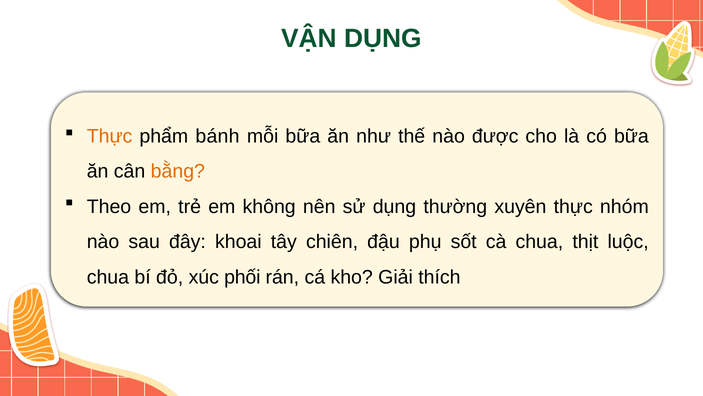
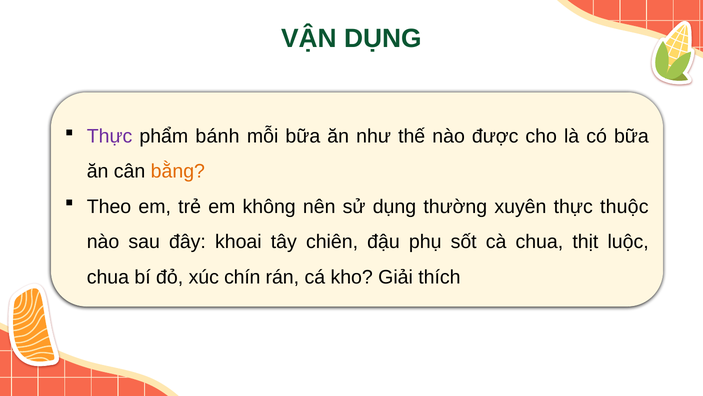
Thực at (110, 136) colour: orange -> purple
nhóm: nhóm -> thuộc
phối: phối -> chín
